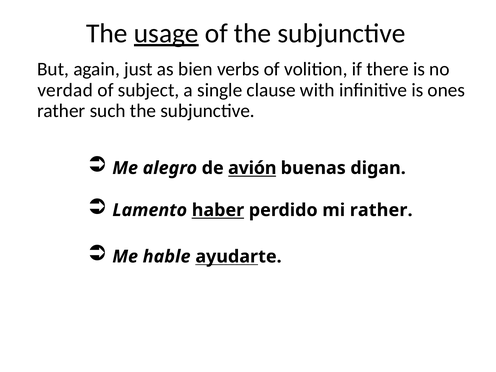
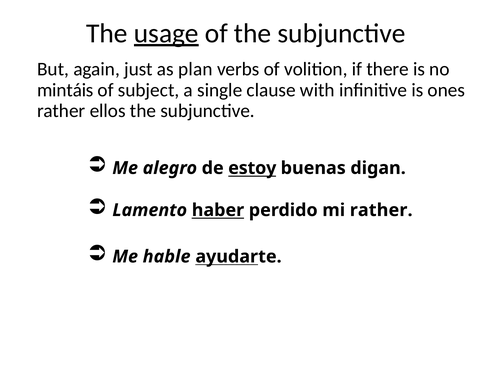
bien: bien -> plan
verdad: verdad -> mintáis
such: such -> ellos
avión: avión -> estoy
